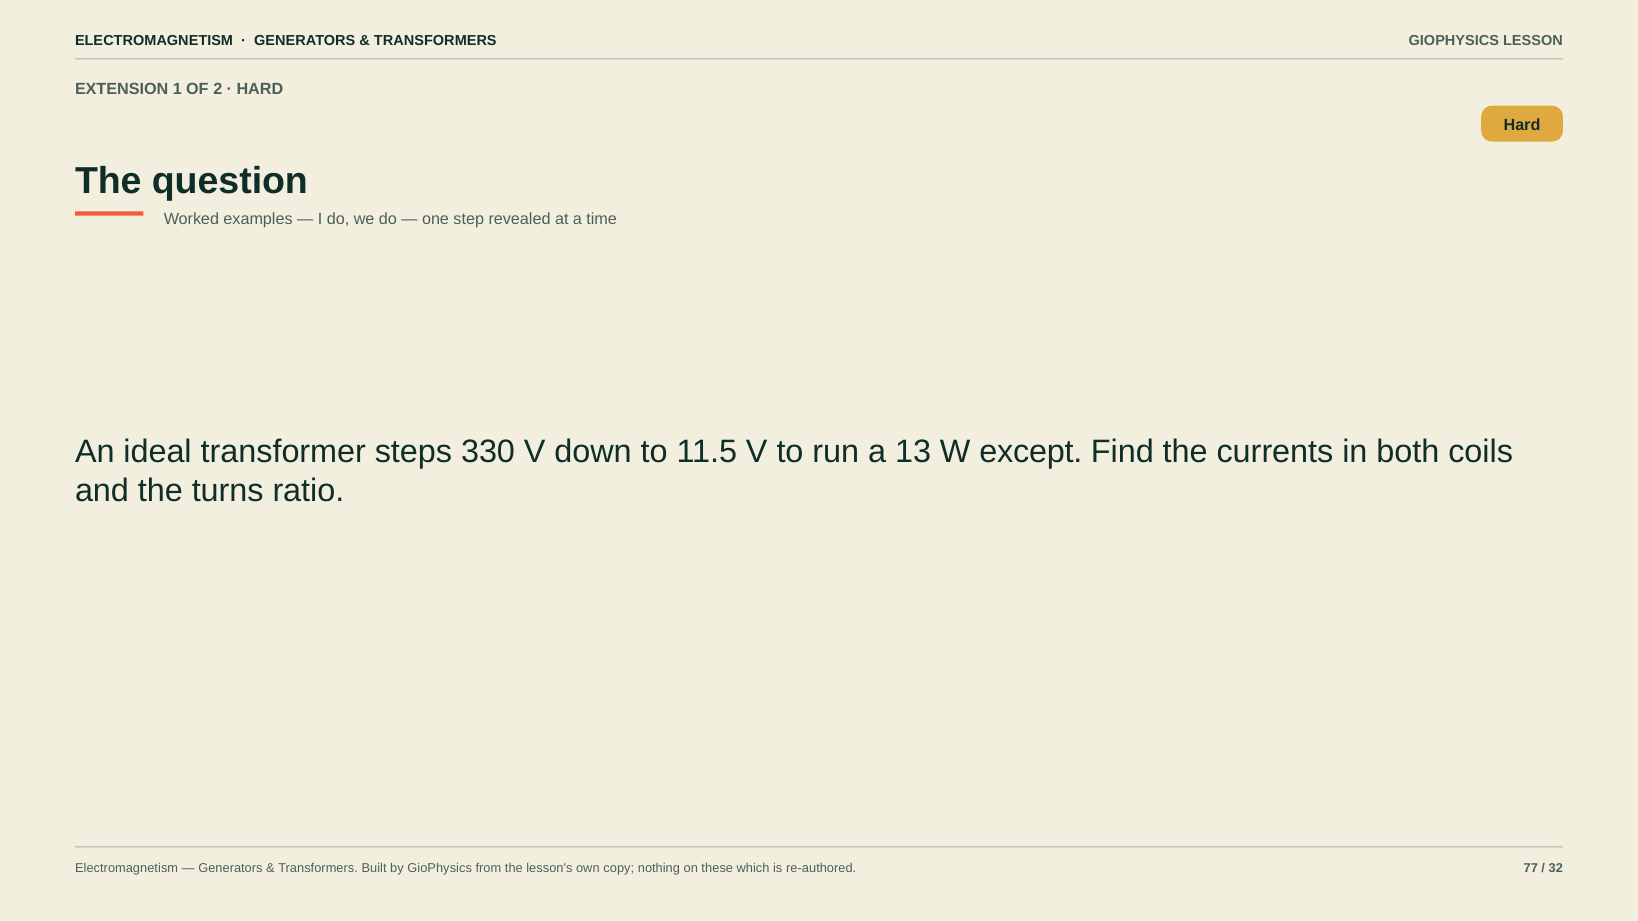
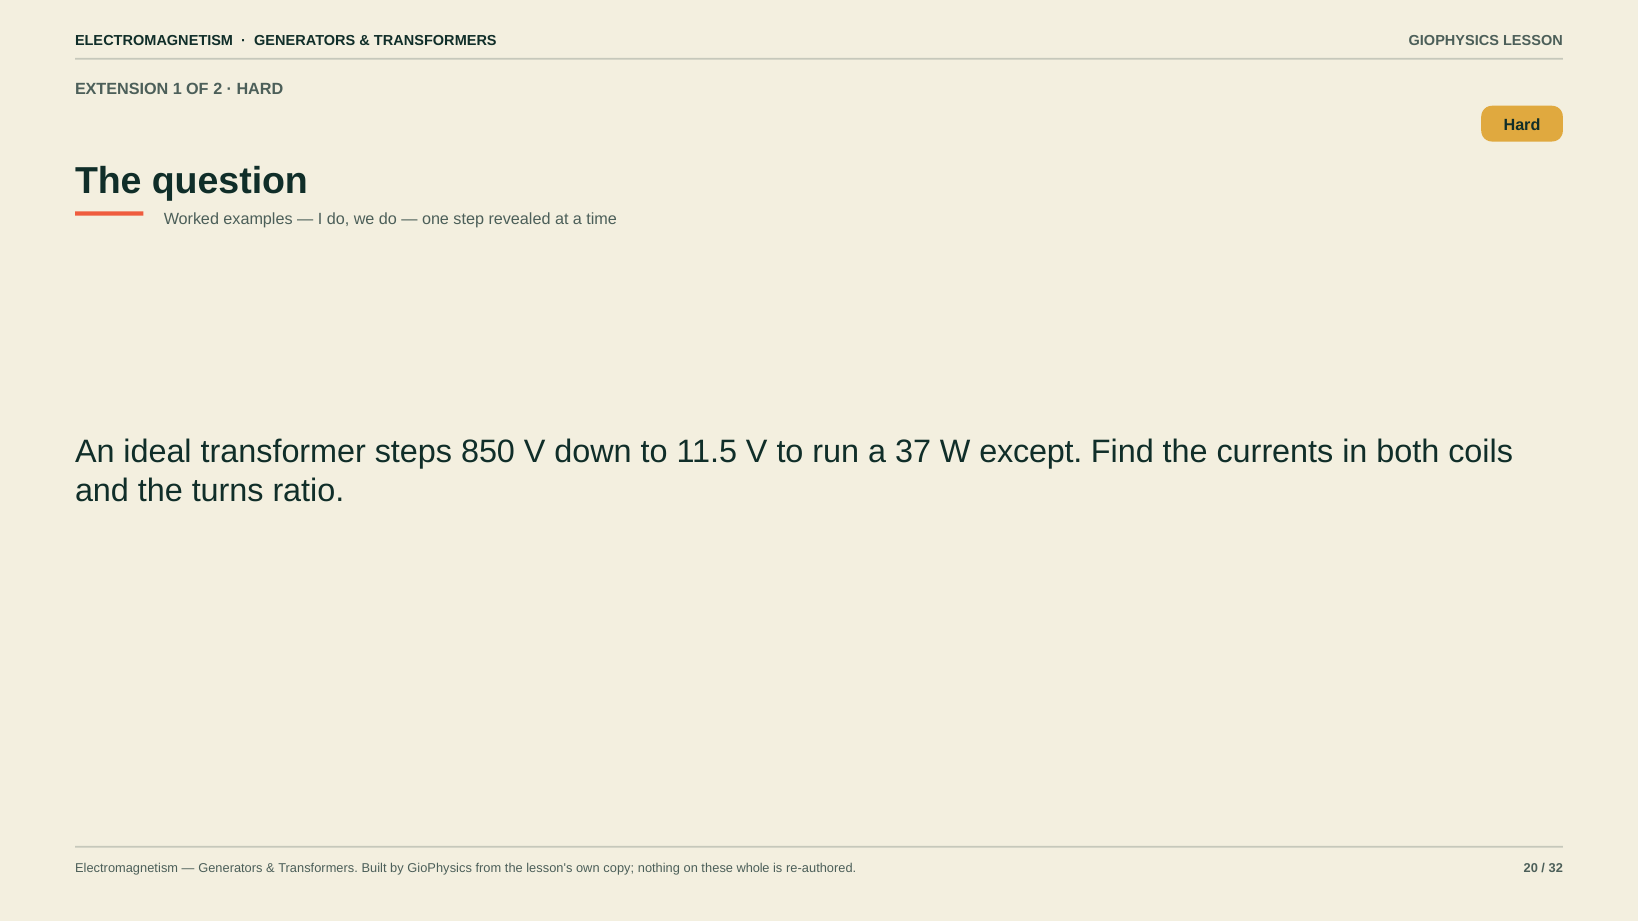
330: 330 -> 850
13: 13 -> 37
which: which -> whole
77: 77 -> 20
